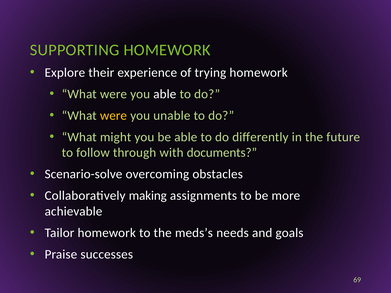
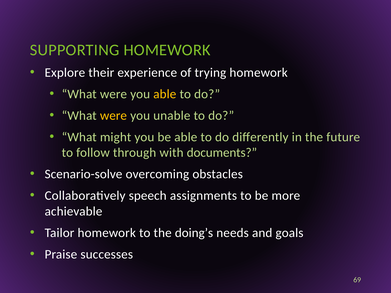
able at (165, 94) colour: white -> yellow
making: making -> speech
meds’s: meds’s -> doing’s
